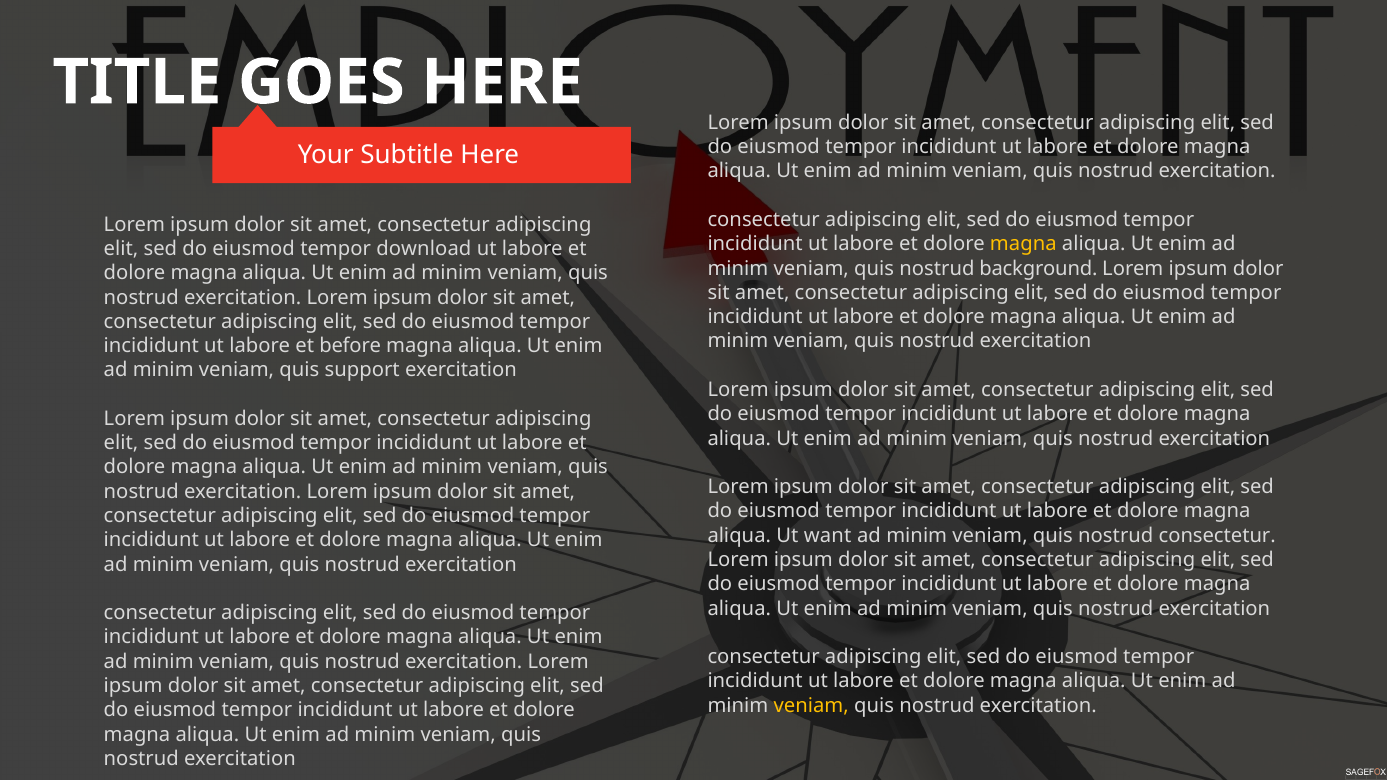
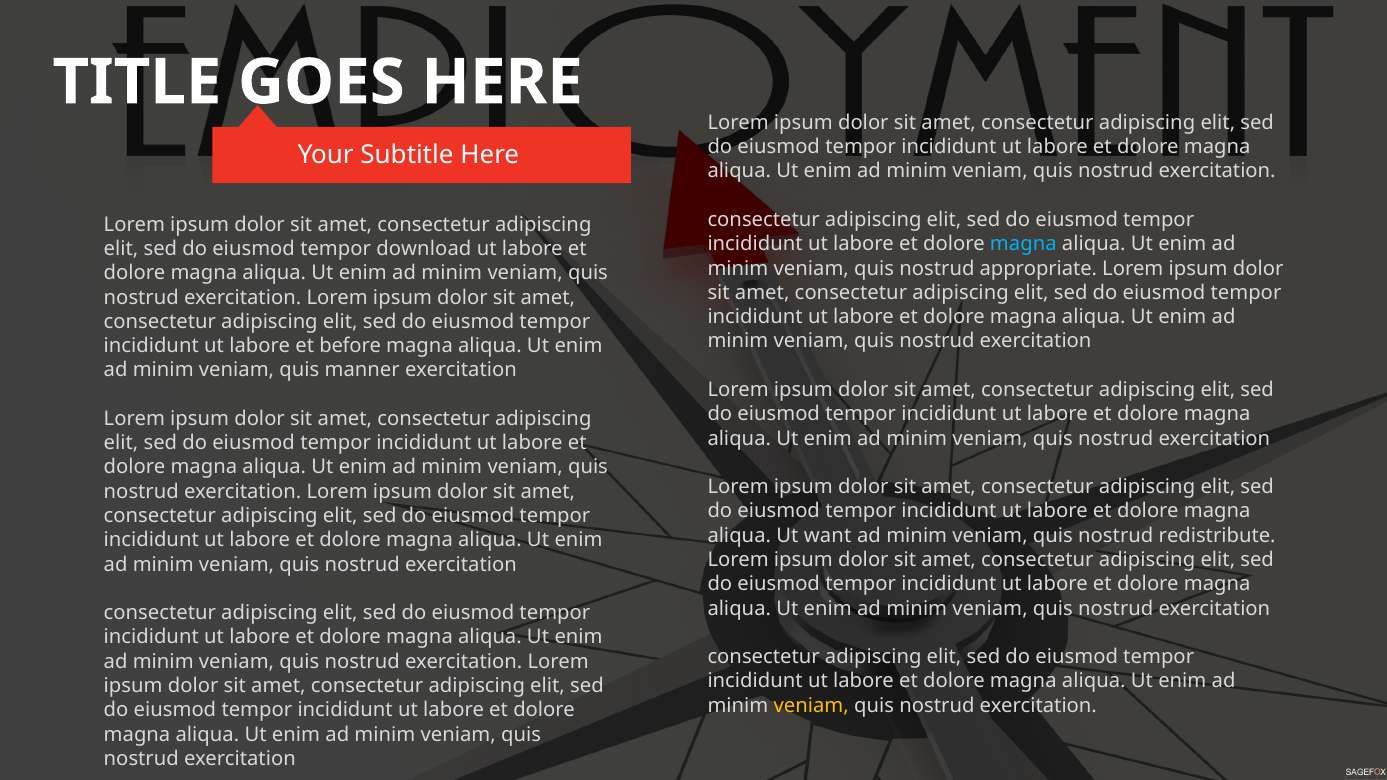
magna at (1023, 244) colour: yellow -> light blue
background: background -> appropriate
support: support -> manner
nostrud consectetur: consectetur -> redistribute
